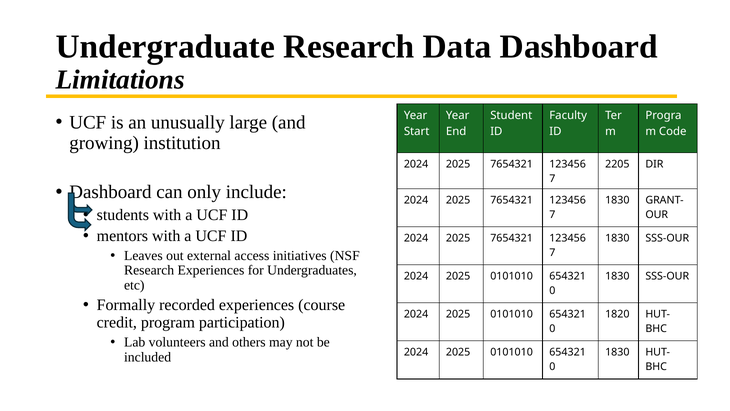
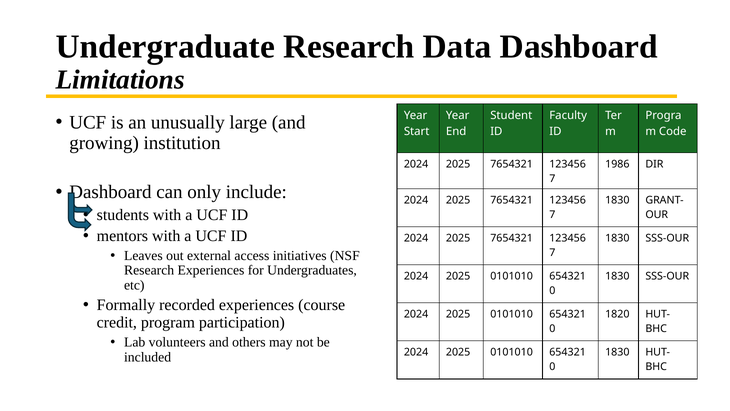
2205: 2205 -> 1986
